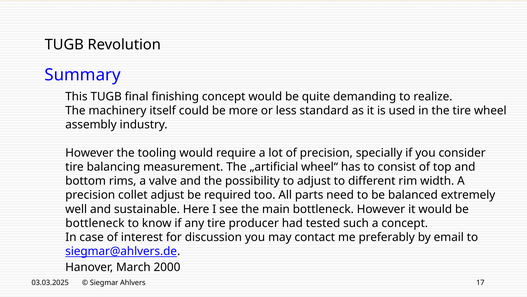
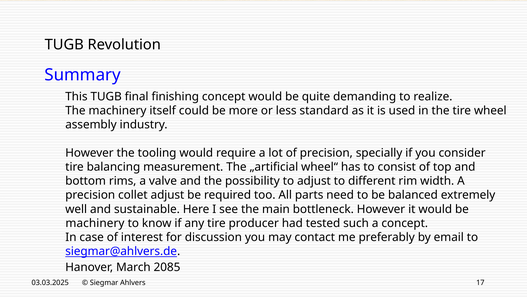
bottleneck at (95, 223): bottleneck -> machinery
2000: 2000 -> 2085
